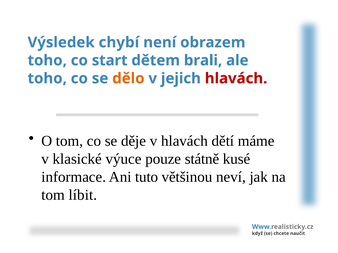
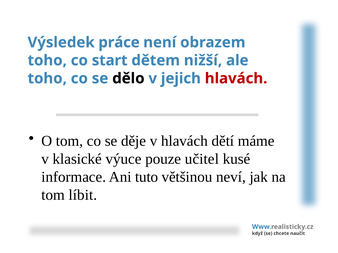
chybí: chybí -> práce
brali: brali -> nižší
dělo colour: orange -> black
státně: státně -> učitel
